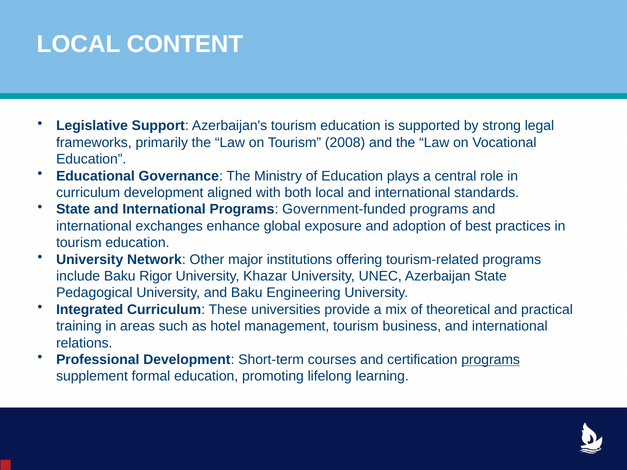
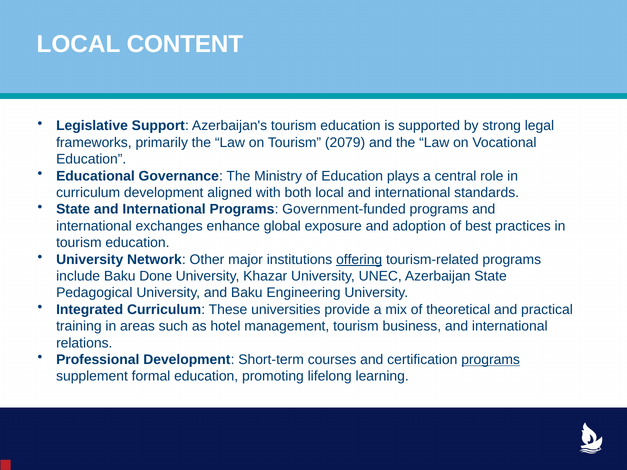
2008: 2008 -> 2079
offering underline: none -> present
Rigor: Rigor -> Done
